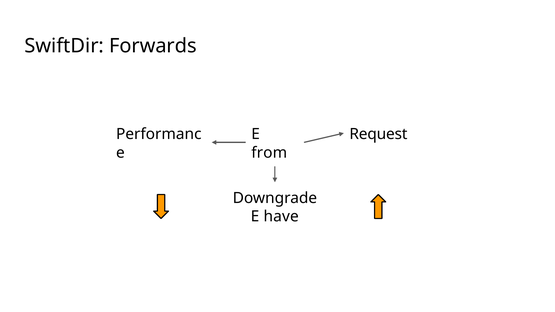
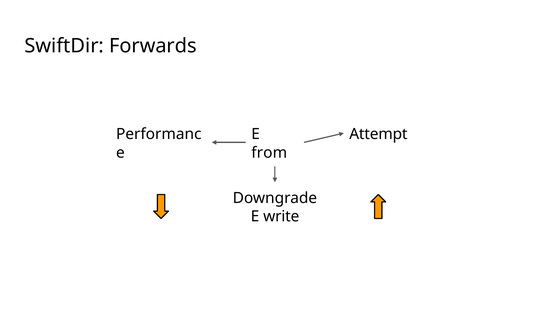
Request: Request -> Attempt
have: have -> write
